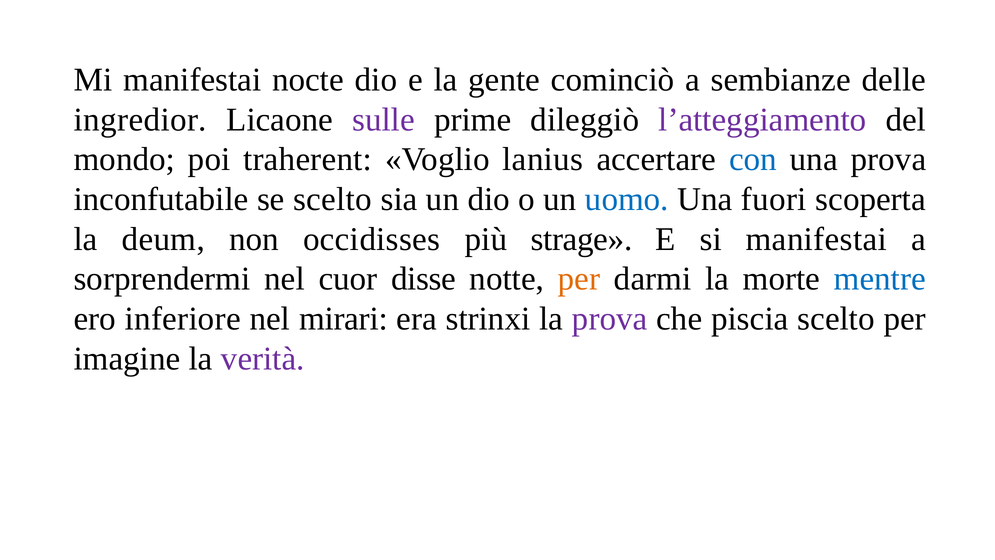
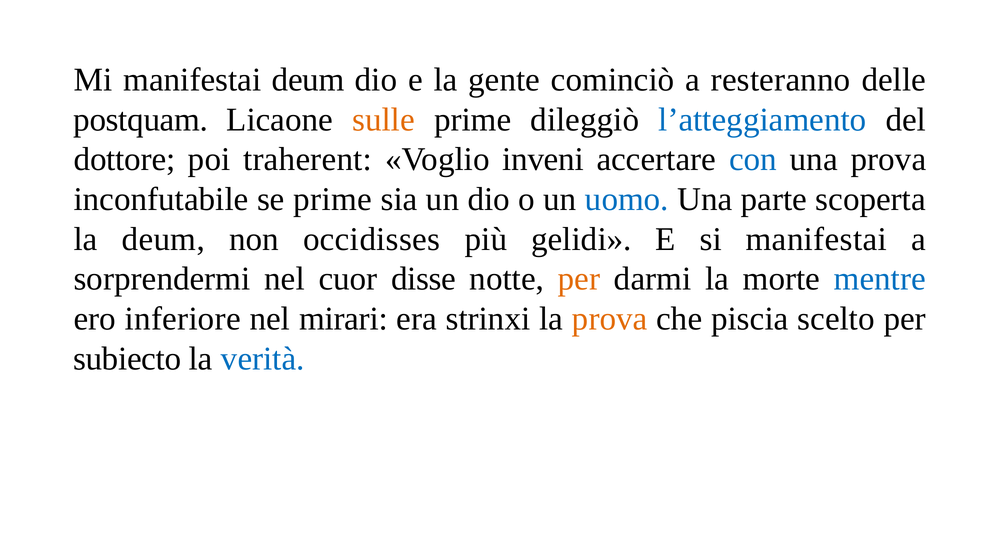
manifestai nocte: nocte -> deum
sembianze: sembianze -> resteranno
ingredior: ingredior -> postquam
sulle colour: purple -> orange
l’atteggiamento colour: purple -> blue
mondo: mondo -> dottore
lanius: lanius -> inveni
se scelto: scelto -> prime
fuori: fuori -> parte
strage: strage -> gelidi
prova at (610, 319) colour: purple -> orange
imagine: imagine -> subiecto
verità colour: purple -> blue
